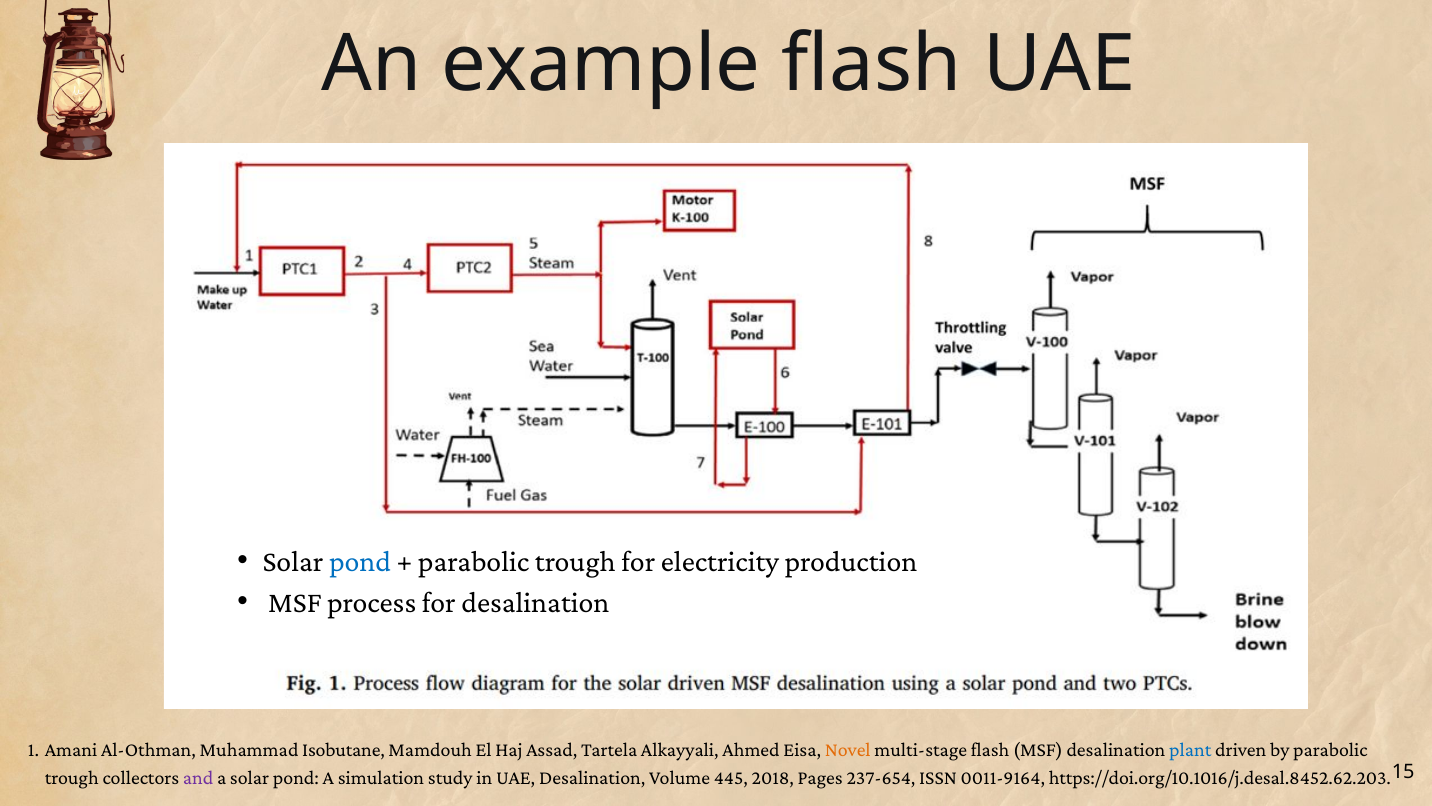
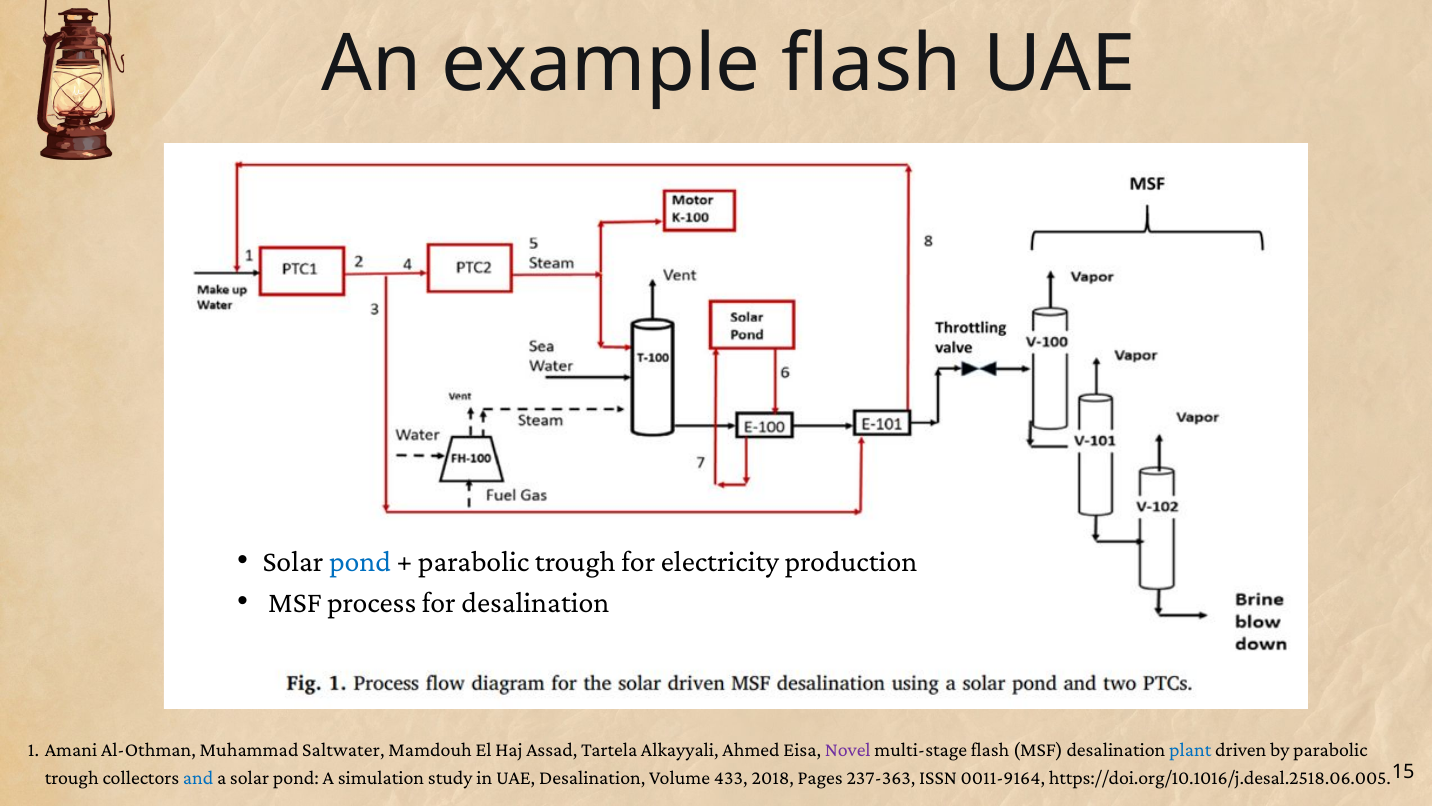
Isobutane: Isobutane -> Saltwater
Novel colour: orange -> purple
and colour: purple -> blue
445: 445 -> 433
237-654: 237-654 -> 237-363
https://doi.org/10.1016/j.desal.8452.62.203: https://doi.org/10.1016/j.desal.8452.62.203 -> https://doi.org/10.1016/j.desal.2518.06.005
